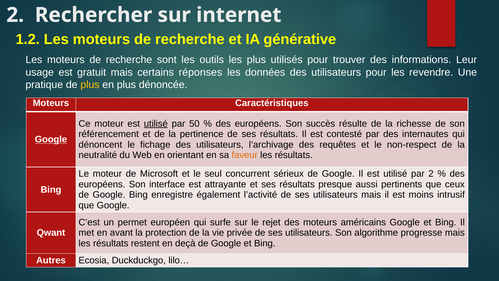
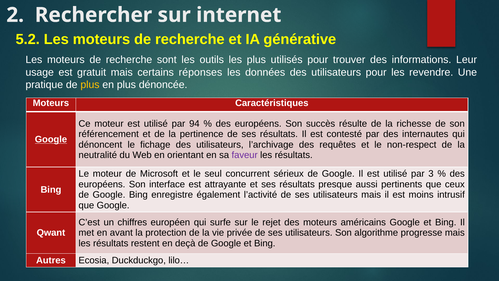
1.2: 1.2 -> 5.2
utilisé at (156, 124) underline: present -> none
50: 50 -> 94
faveur colour: orange -> purple
par 2: 2 -> 3
permet: permet -> chiffres
